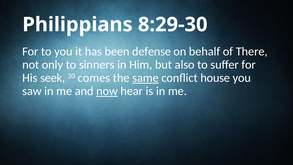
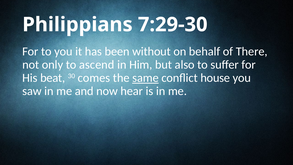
8:29-30: 8:29-30 -> 7:29-30
defense: defense -> without
sinners: sinners -> ascend
seek: seek -> beat
now underline: present -> none
